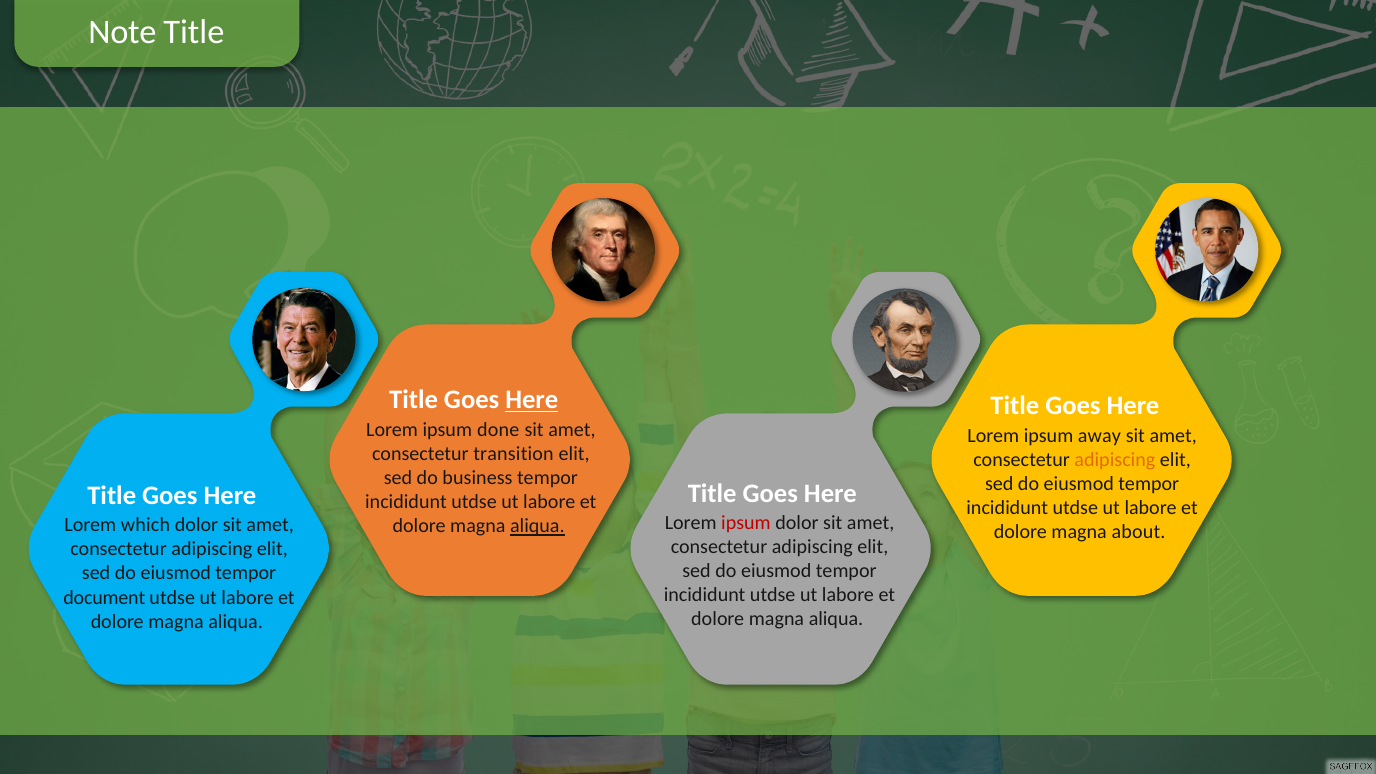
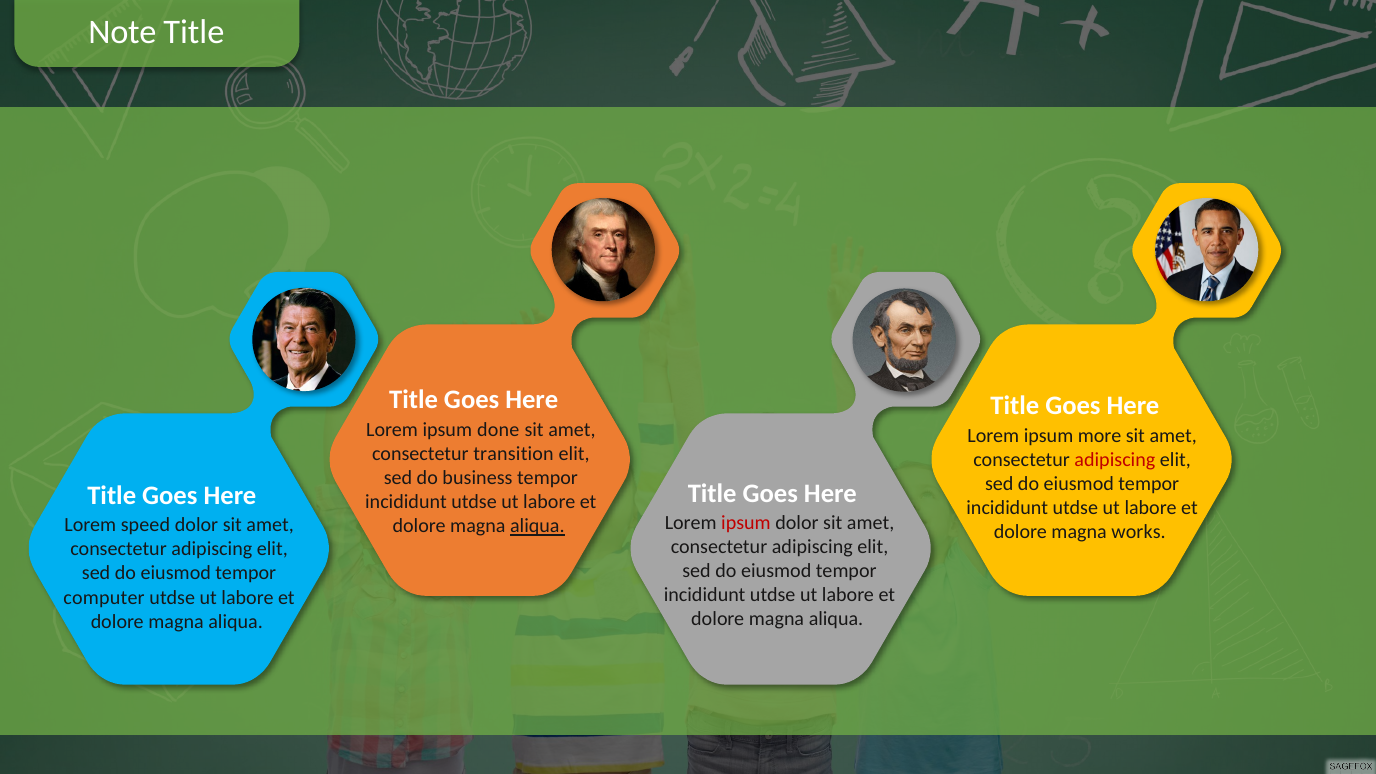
Here at (532, 400) underline: present -> none
away: away -> more
adipiscing at (1115, 460) colour: orange -> red
which: which -> speed
about: about -> works
document: document -> computer
